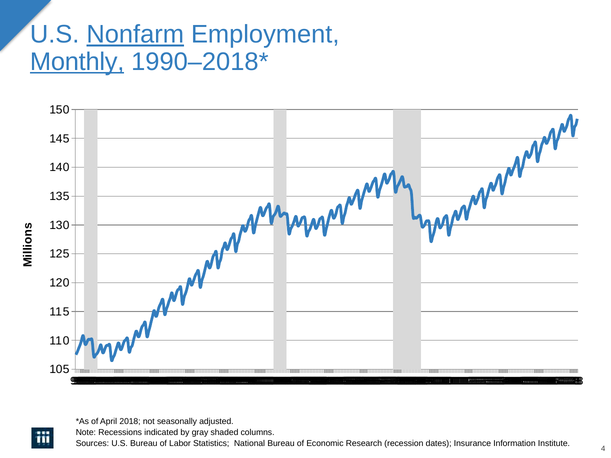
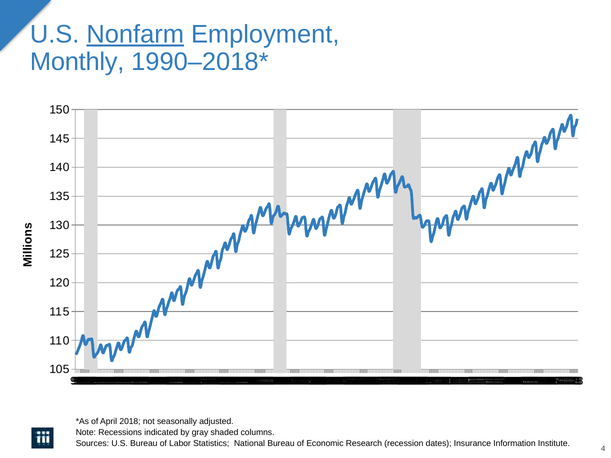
Monthly underline: present -> none
